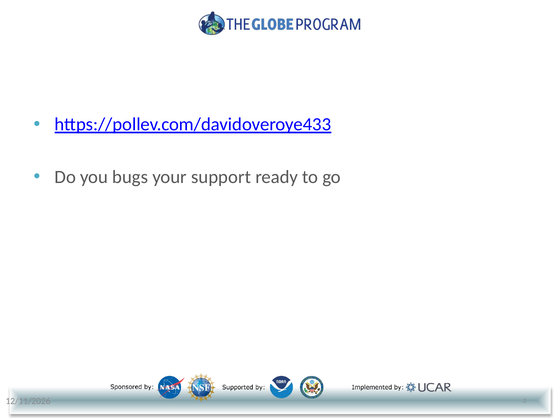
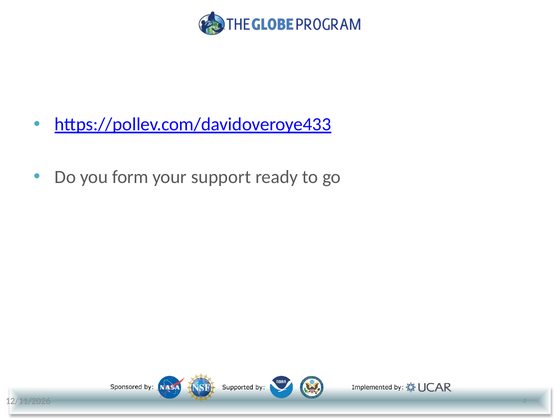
bugs: bugs -> form
